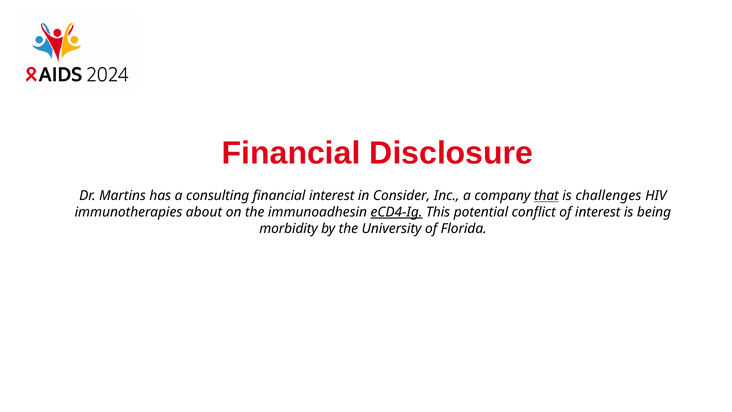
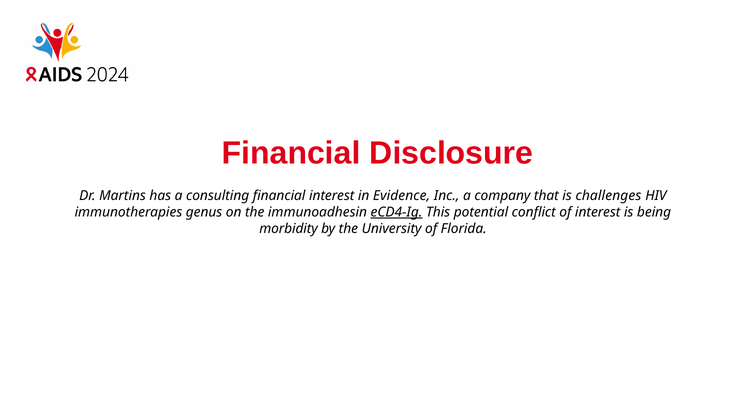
Consider: Consider -> Evidence
that underline: present -> none
about: about -> genus
